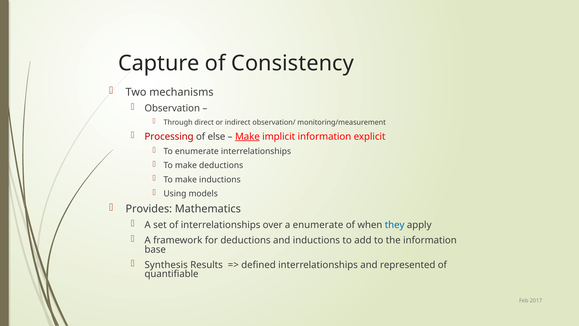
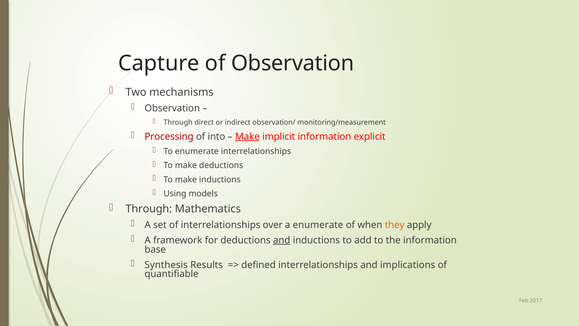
of Consistency: Consistency -> Observation
else: else -> into
Provides at (149, 209): Provides -> Through
they colour: blue -> orange
and at (282, 240) underline: none -> present
represented: represented -> implications
